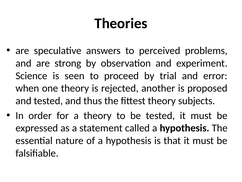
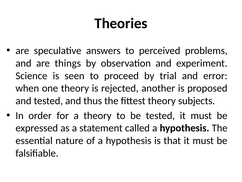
strong: strong -> things
